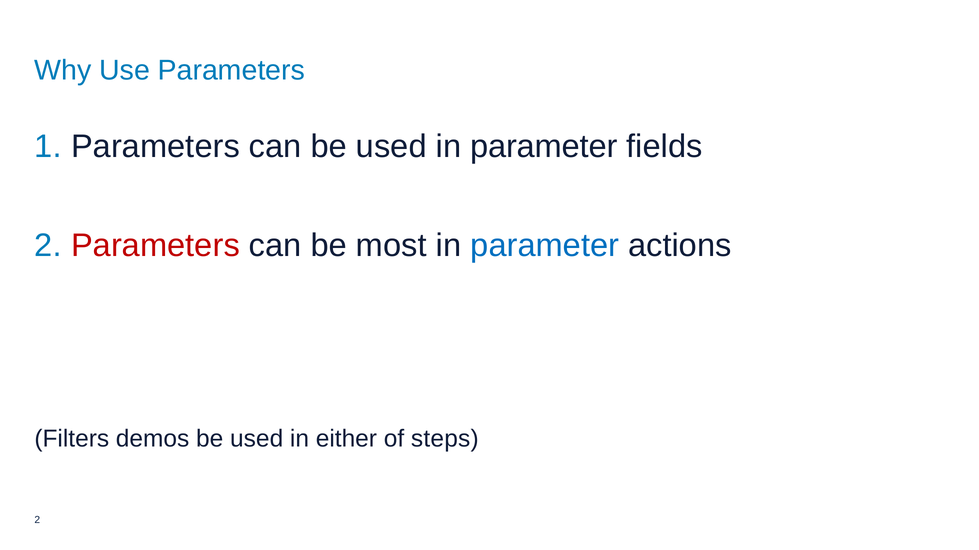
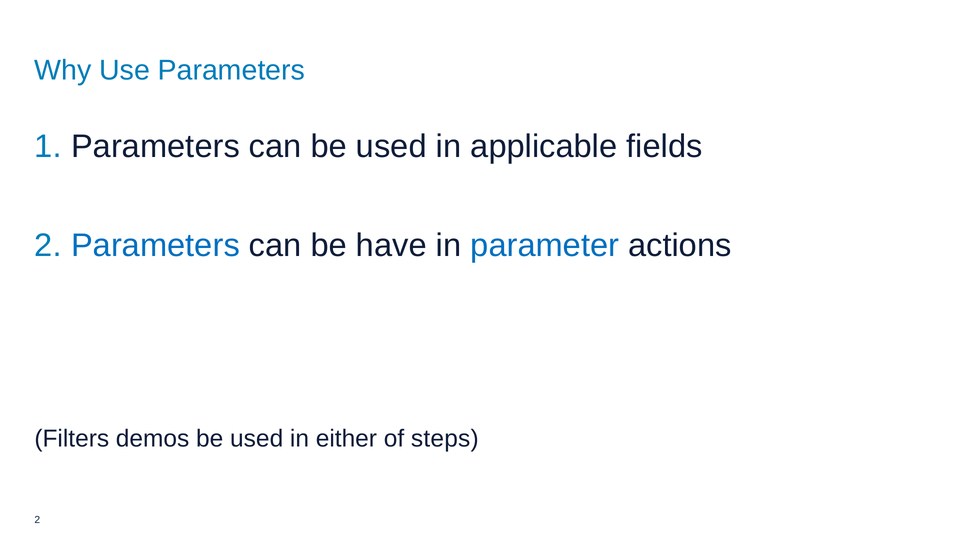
used in parameter: parameter -> applicable
Parameters at (155, 246) colour: red -> blue
most: most -> have
